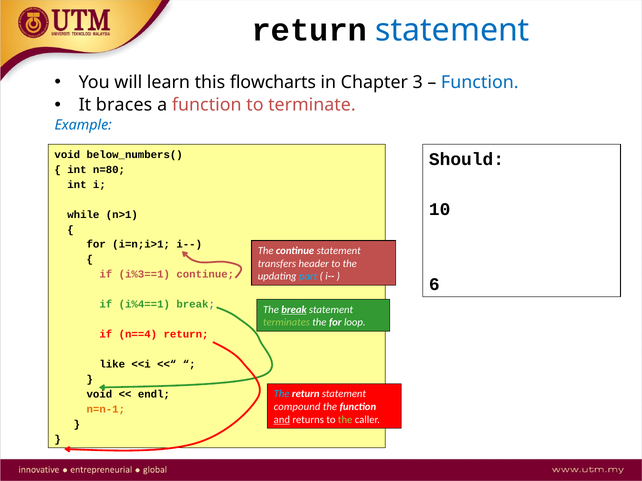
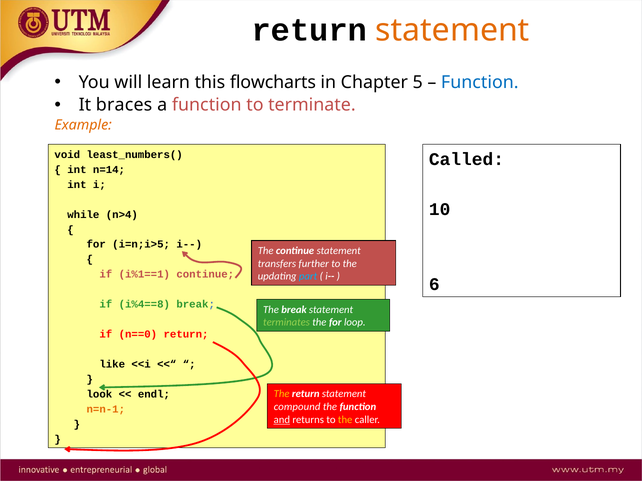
statement at (452, 30) colour: blue -> orange
3: 3 -> 5
Example colour: blue -> orange
below_numbers(: below_numbers( -> least_numbers(
Should: Should -> Called
n=80: n=80 -> n=14
n>1: n>1 -> n>4
i=n;i>1: i=n;i>1 -> i=n;i>5
header: header -> further
i%3==1: i%3==1 -> i%1==1
i%4==1: i%4==1 -> i%4==8
break at (294, 310) underline: present -> none
n==4: n==4 -> n==0
The at (282, 394) colour: light blue -> yellow
void at (99, 395): void -> look
the at (345, 420) colour: light green -> yellow
